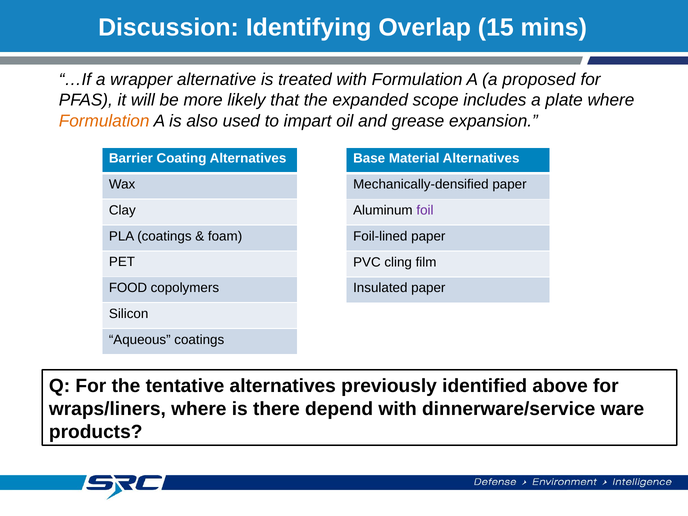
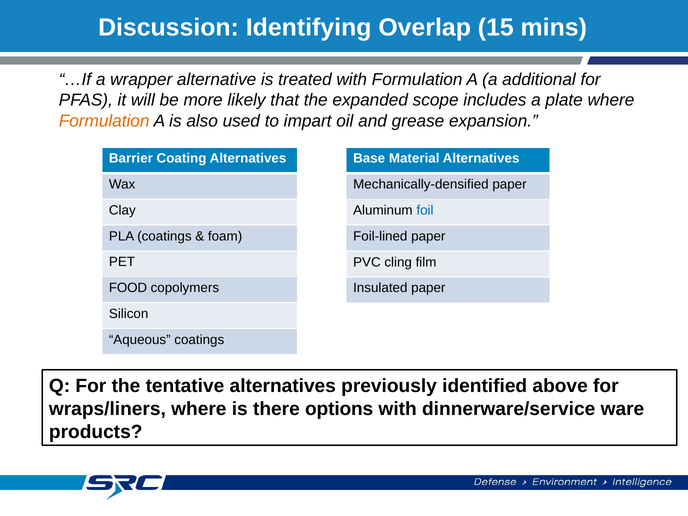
proposed: proposed -> additional
foil colour: purple -> blue
depend: depend -> options
